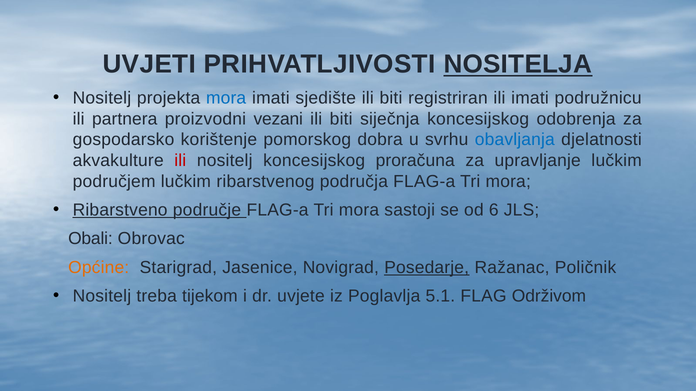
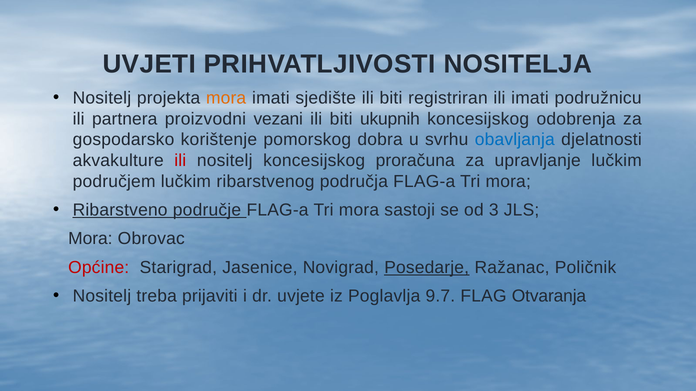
NOSITELJA underline: present -> none
mora at (226, 98) colour: blue -> orange
siječnja: siječnja -> ukupnih
6: 6 -> 3
Obali at (90, 239): Obali -> Mora
Općine colour: orange -> red
tijekom: tijekom -> prijaviti
5.1: 5.1 -> 9.7
Održivom: Održivom -> Otvaranja
